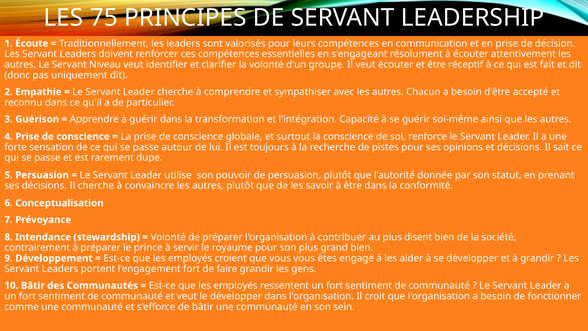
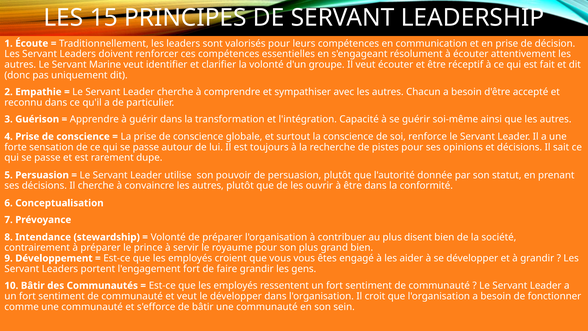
75: 75 -> 15
Niveau: Niveau -> Marine
savoir: savoir -> ouvrir
